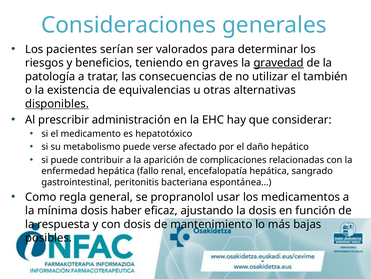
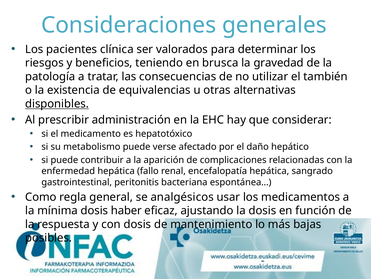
serían: serían -> clínica
graves: graves -> brusca
gravedad underline: present -> none
propranolol: propranolol -> analgésicos
